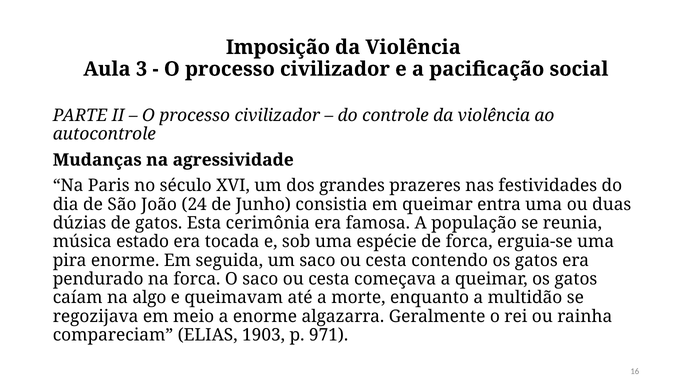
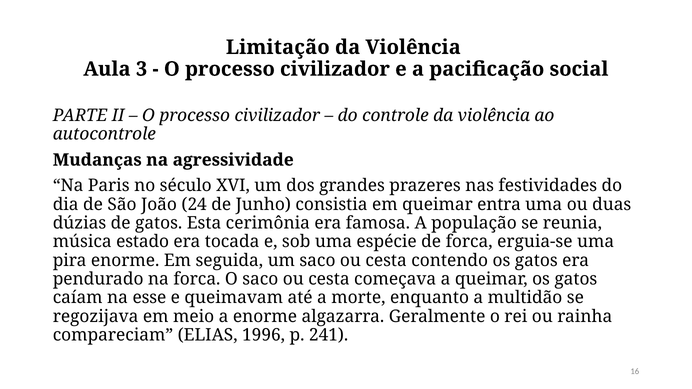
Imposição: Imposição -> Limitação
algo: algo -> esse
1903: 1903 -> 1996
971: 971 -> 241
